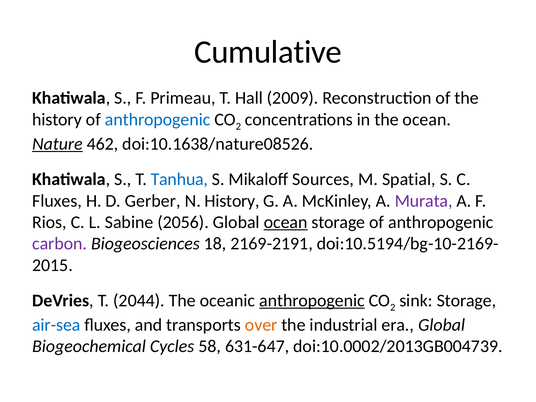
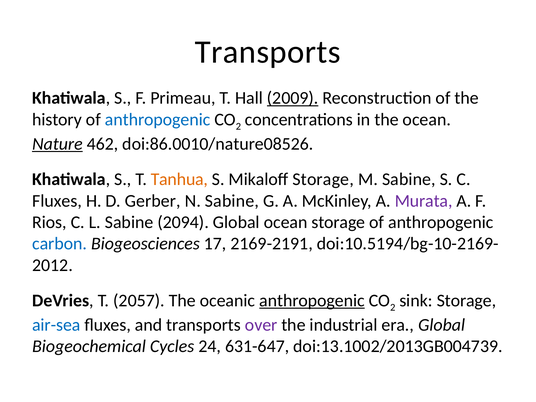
Cumulative at (268, 52): Cumulative -> Transports
2009 underline: none -> present
doi:10.1638/nature08526: doi:10.1638/nature08526 -> doi:86.0010/nature08526
Tanhua colour: blue -> orange
Mikaloff Sources: Sources -> Storage
M Spatial: Spatial -> Sabine
N History: History -> Sabine
2056: 2056 -> 2094
ocean at (286, 222) underline: present -> none
carbon colour: purple -> blue
18: 18 -> 17
2015: 2015 -> 2012
2044: 2044 -> 2057
over colour: orange -> purple
58: 58 -> 24
doi:10.0002/2013GB004739: doi:10.0002/2013GB004739 -> doi:13.1002/2013GB004739
